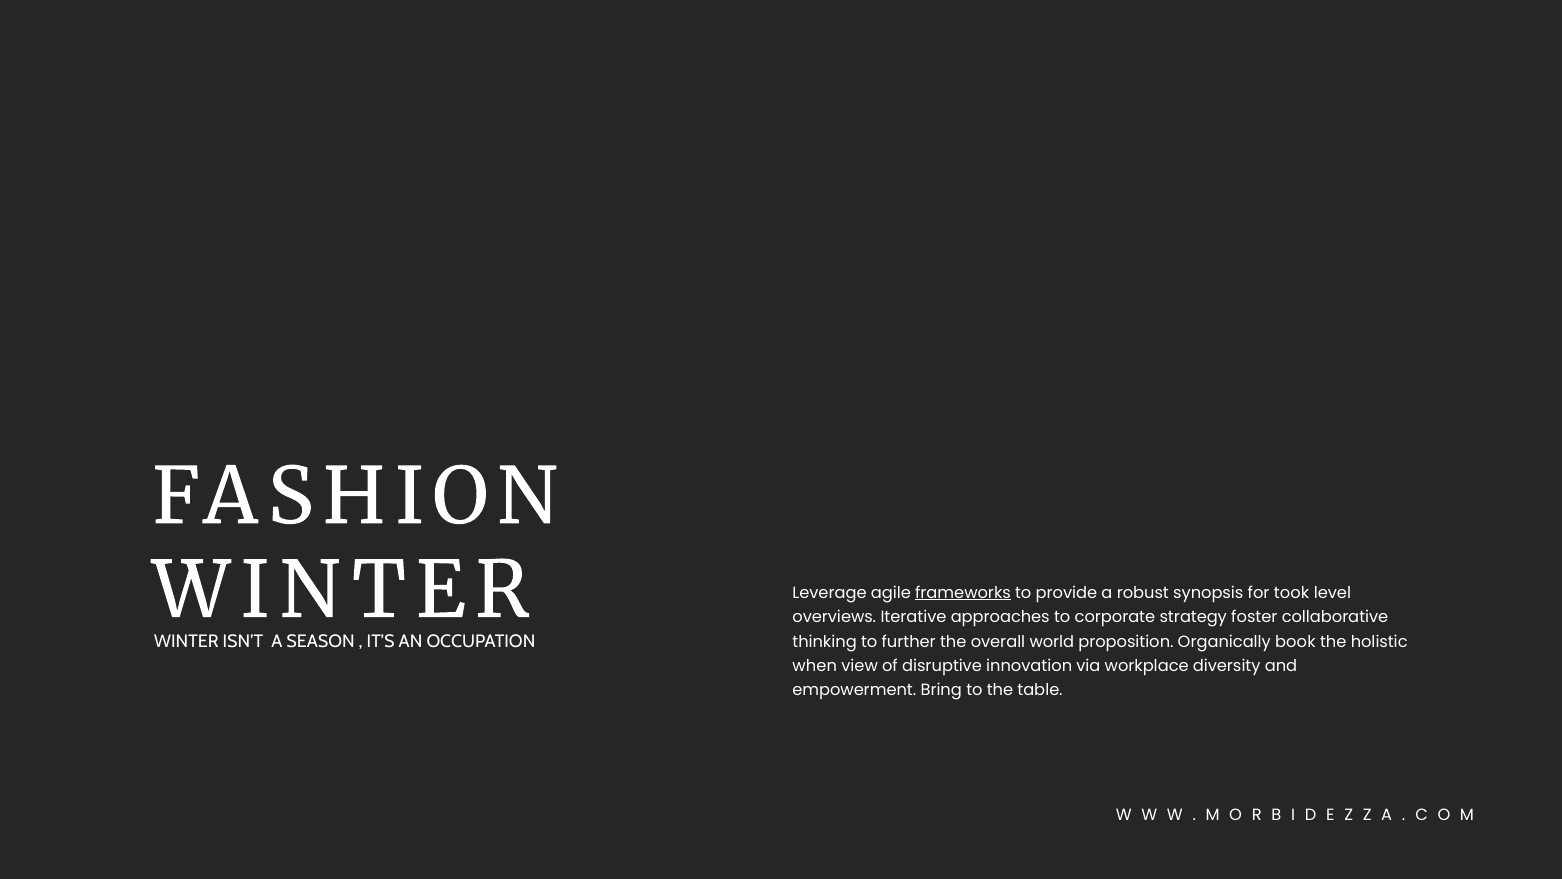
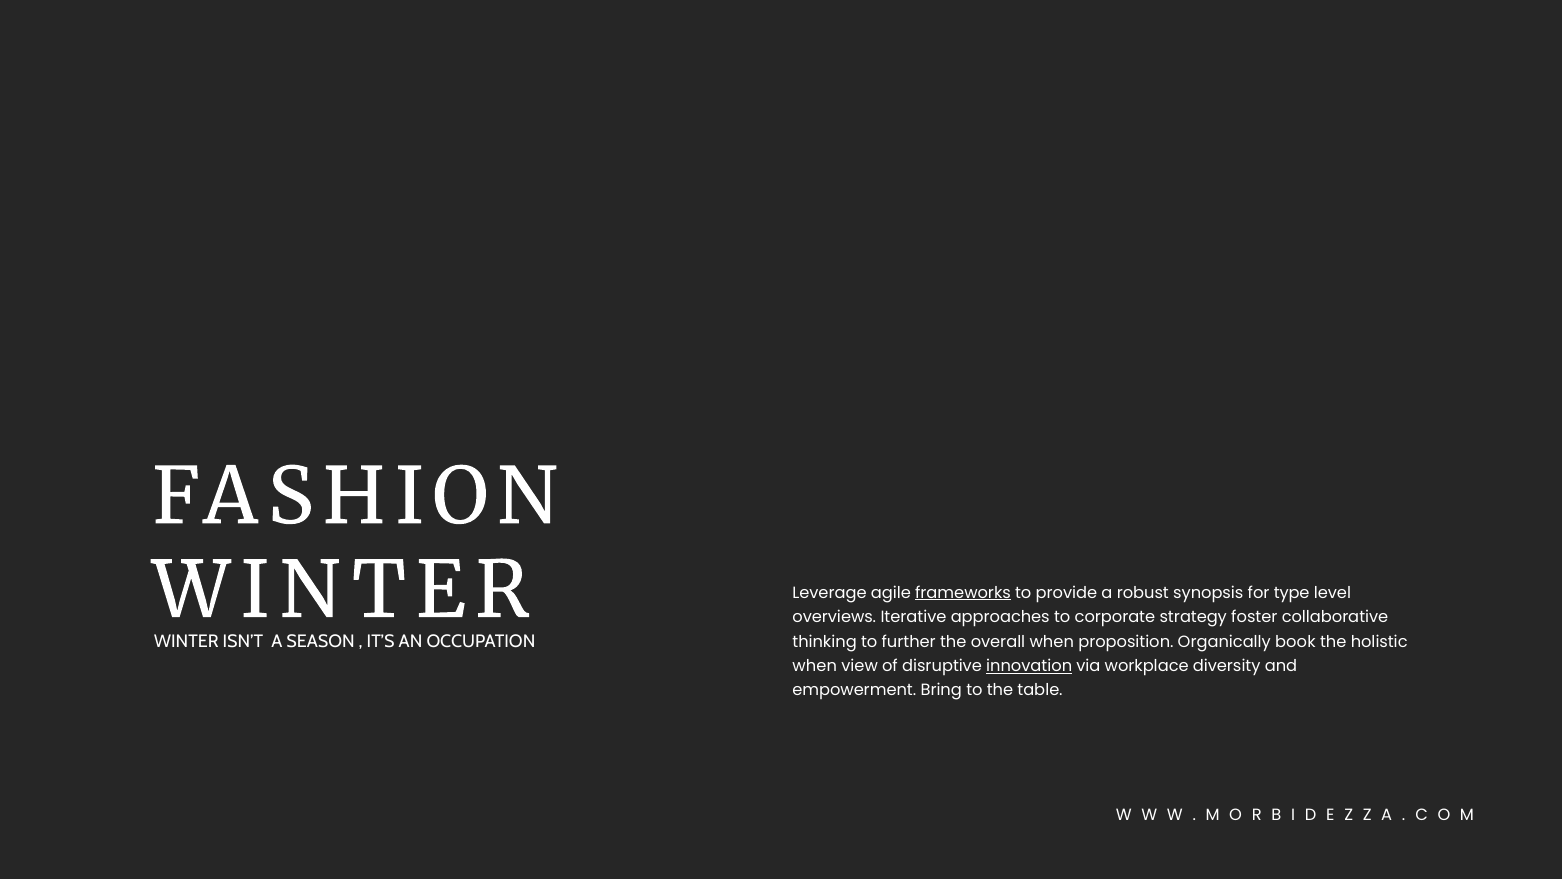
took: took -> type
overall world: world -> when
innovation underline: none -> present
